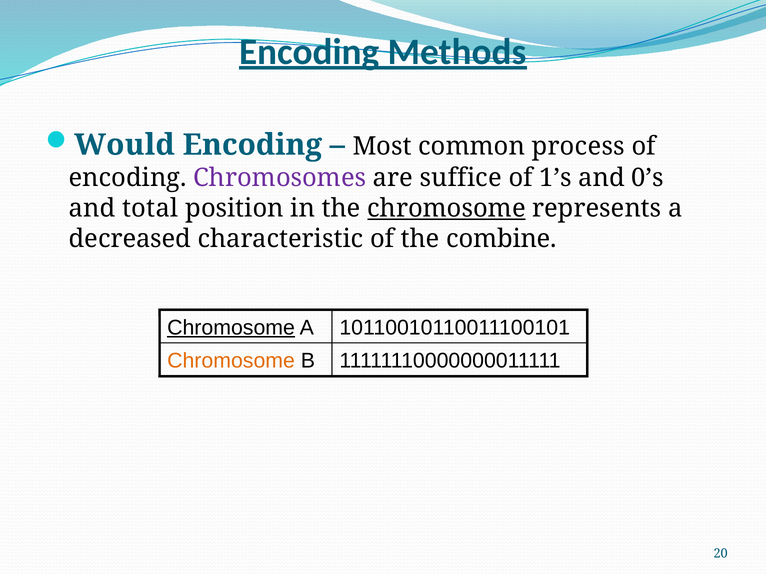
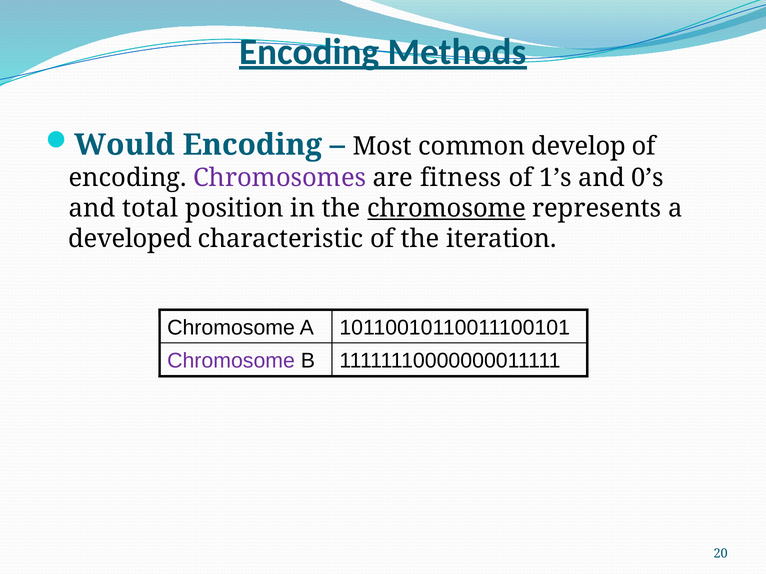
process: process -> develop
suffice: suffice -> fitness
decreased: decreased -> developed
combine: combine -> iteration
Chromosome at (231, 328) underline: present -> none
Chromosome at (231, 361) colour: orange -> purple
